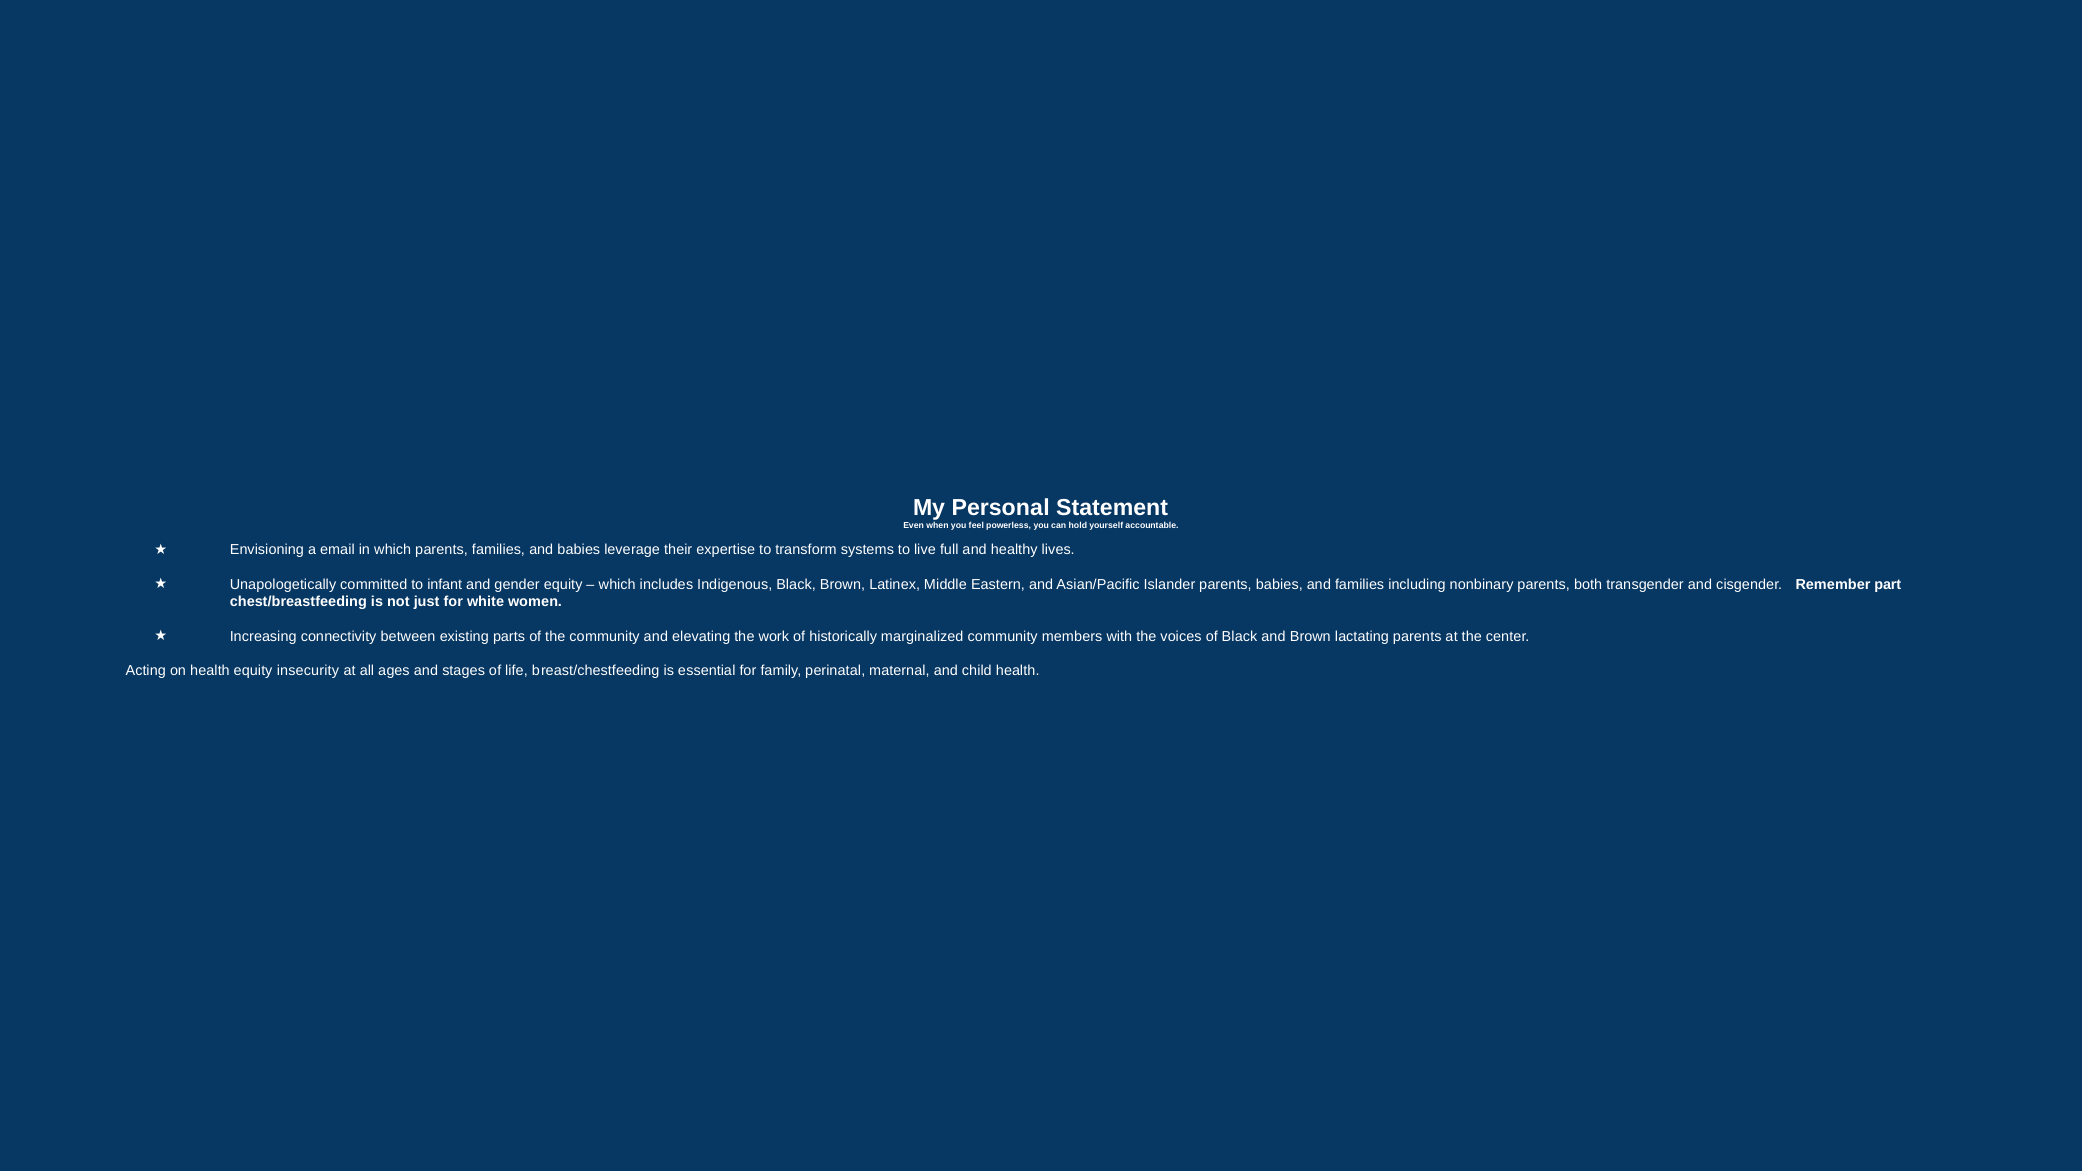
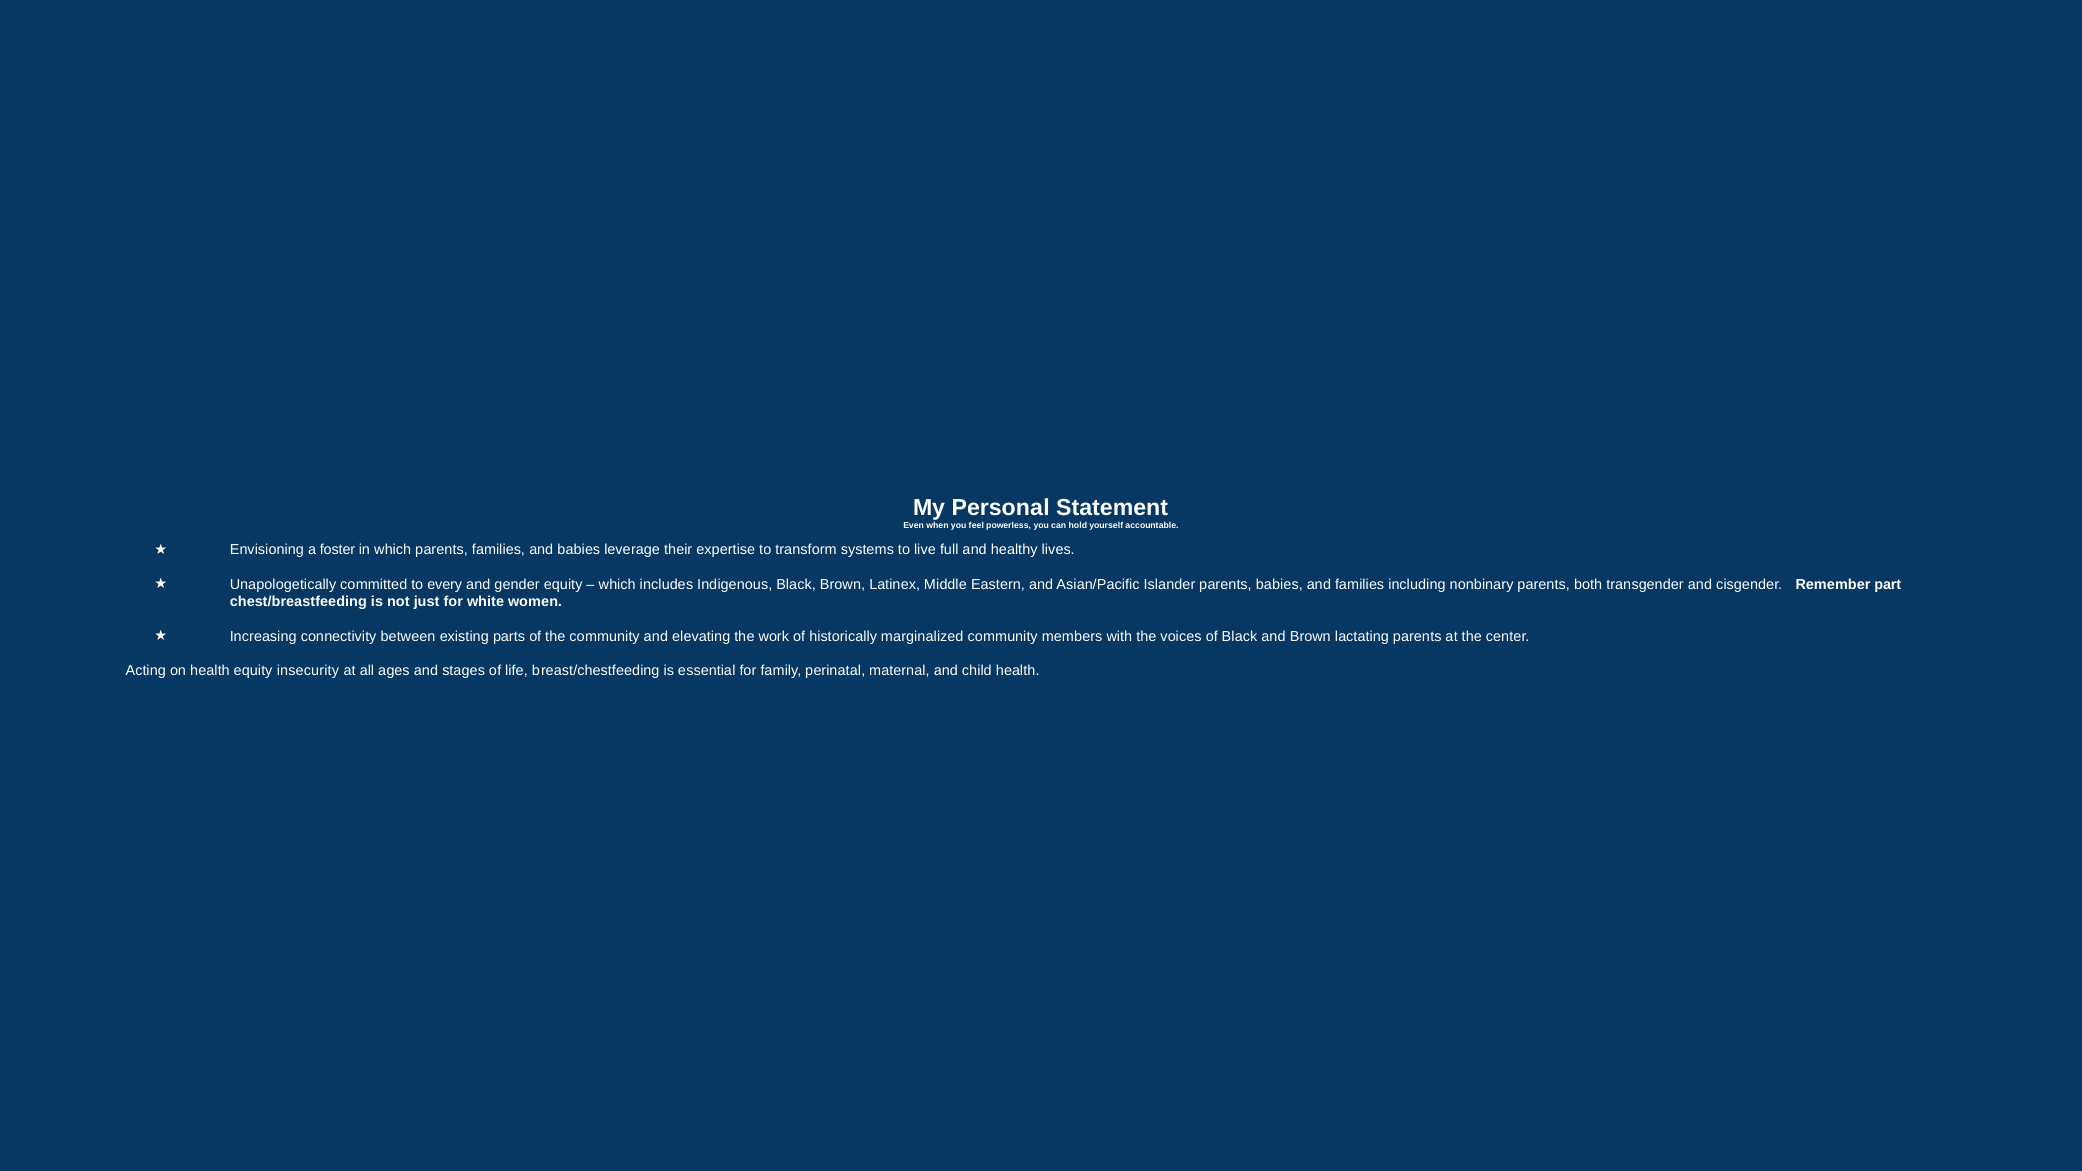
email: email -> foster
infant: infant -> every
